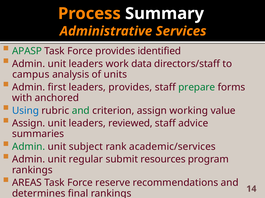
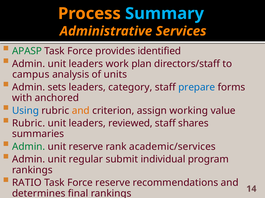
Summary colour: white -> light blue
data: data -> plan
first: first -> sets
leaders provides: provides -> category
prepare colour: green -> blue
and at (81, 111) colour: green -> orange
Assign at (29, 124): Assign -> Rubric
advice: advice -> shares
unit subject: subject -> reserve
resources: resources -> individual
AREAS: AREAS -> RATIO
